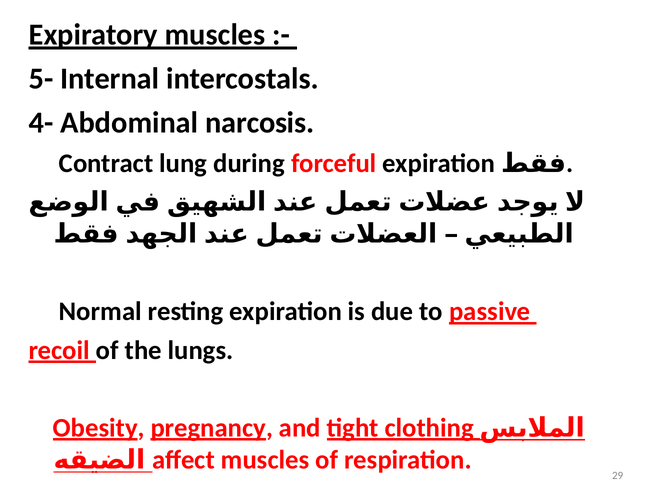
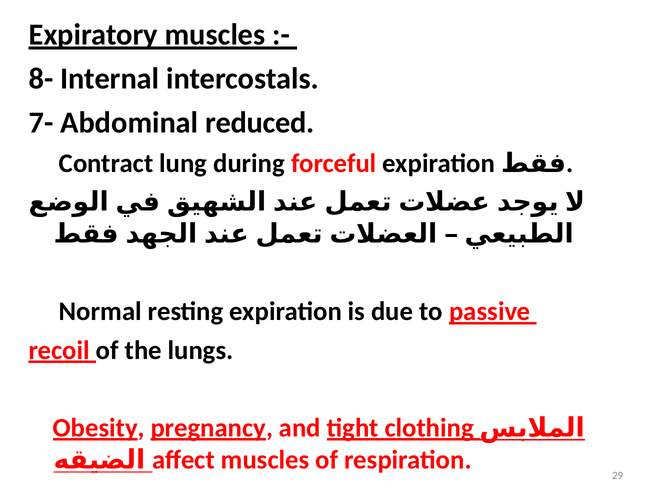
5-: 5- -> 8-
4-: 4- -> 7-
narcosis: narcosis -> reduced
